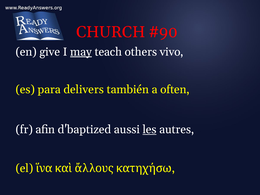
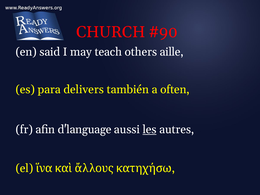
give: give -> said
may underline: present -> none
vivo: vivo -> aille
d'baptized: d'baptized -> d'language
